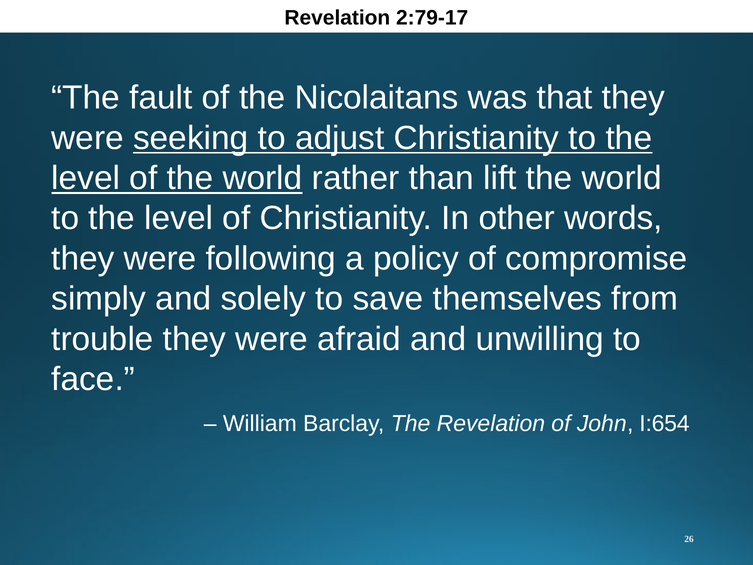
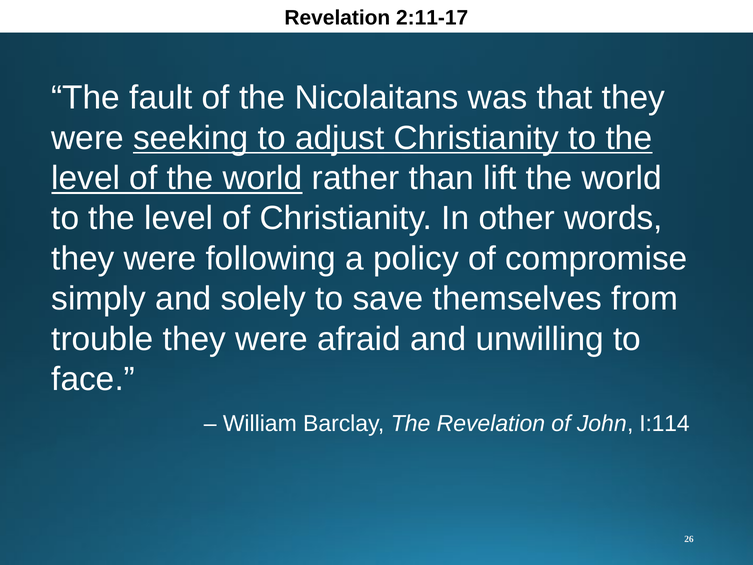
2:79-17: 2:79-17 -> 2:11-17
I:654: I:654 -> I:114
